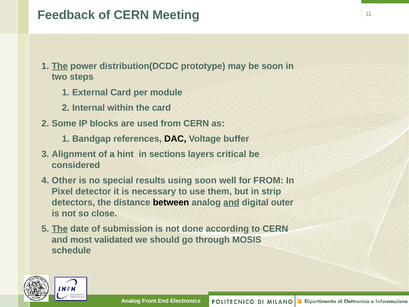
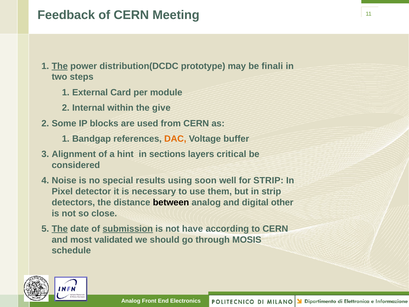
be soon: soon -> finali
the card: card -> give
DAC colour: black -> orange
Other: Other -> Noise
for FROM: FROM -> STRIP
and at (231, 202) underline: present -> none
outer: outer -> other
submission underline: none -> present
done: done -> have
